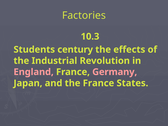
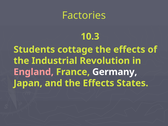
century: century -> cottage
Germany colour: pink -> white
and the France: France -> Effects
